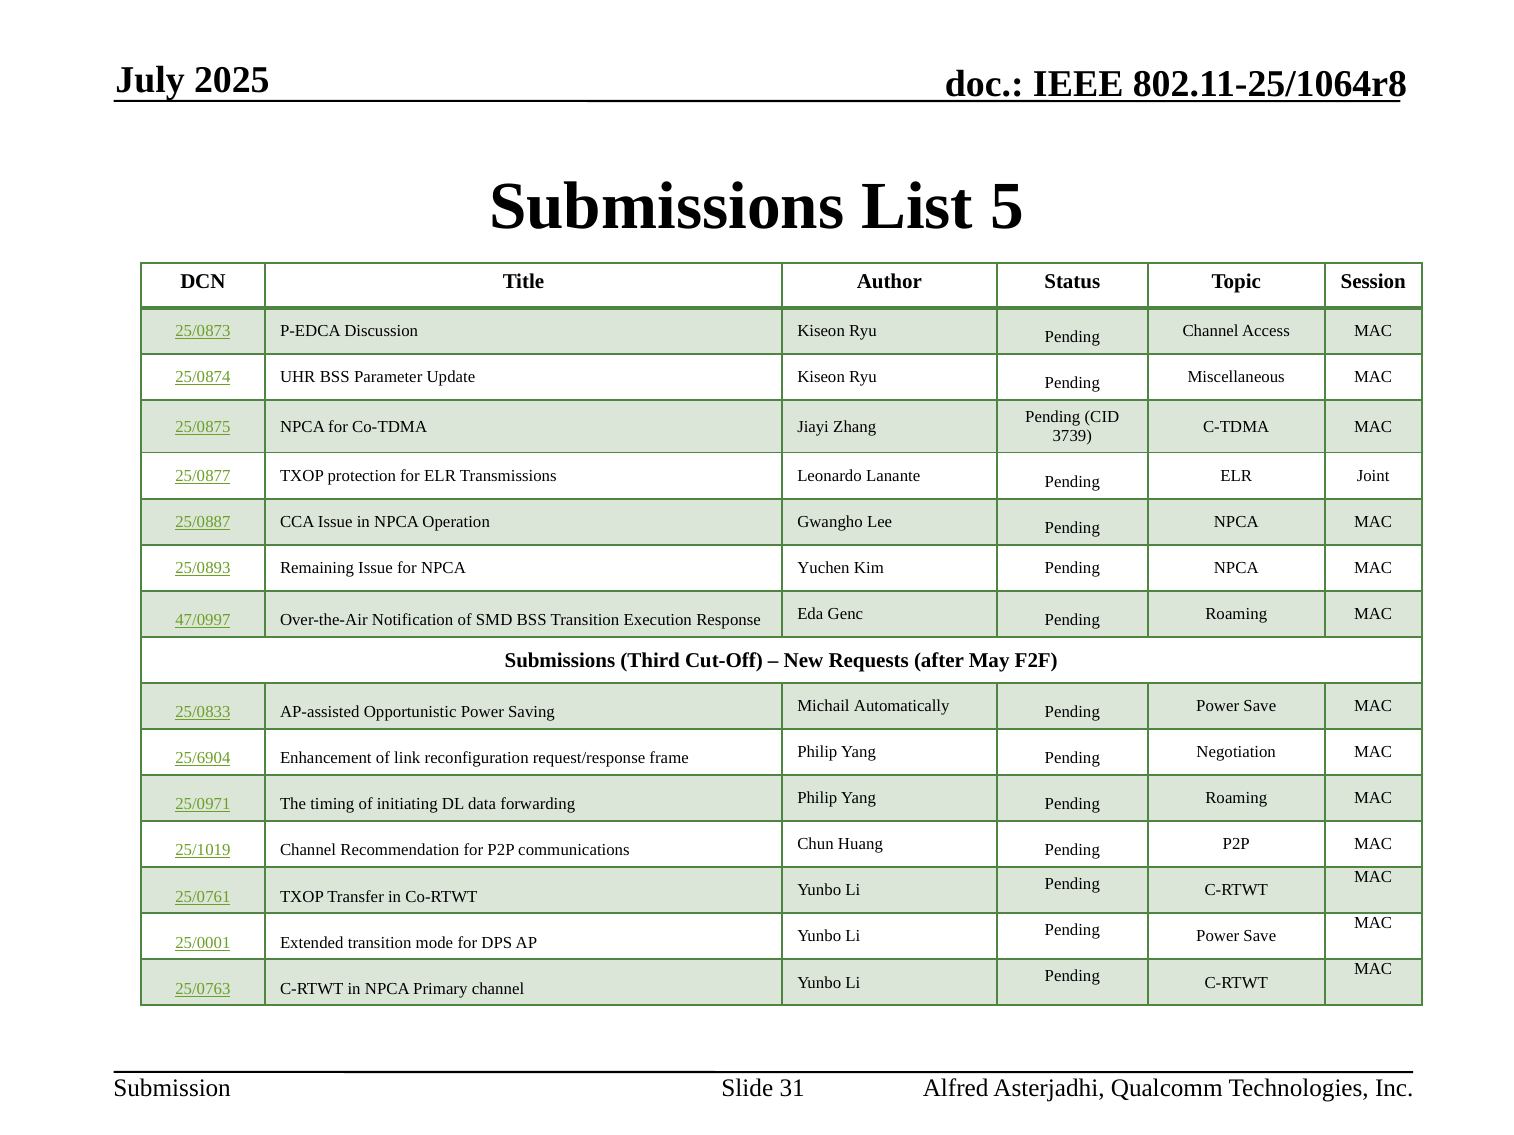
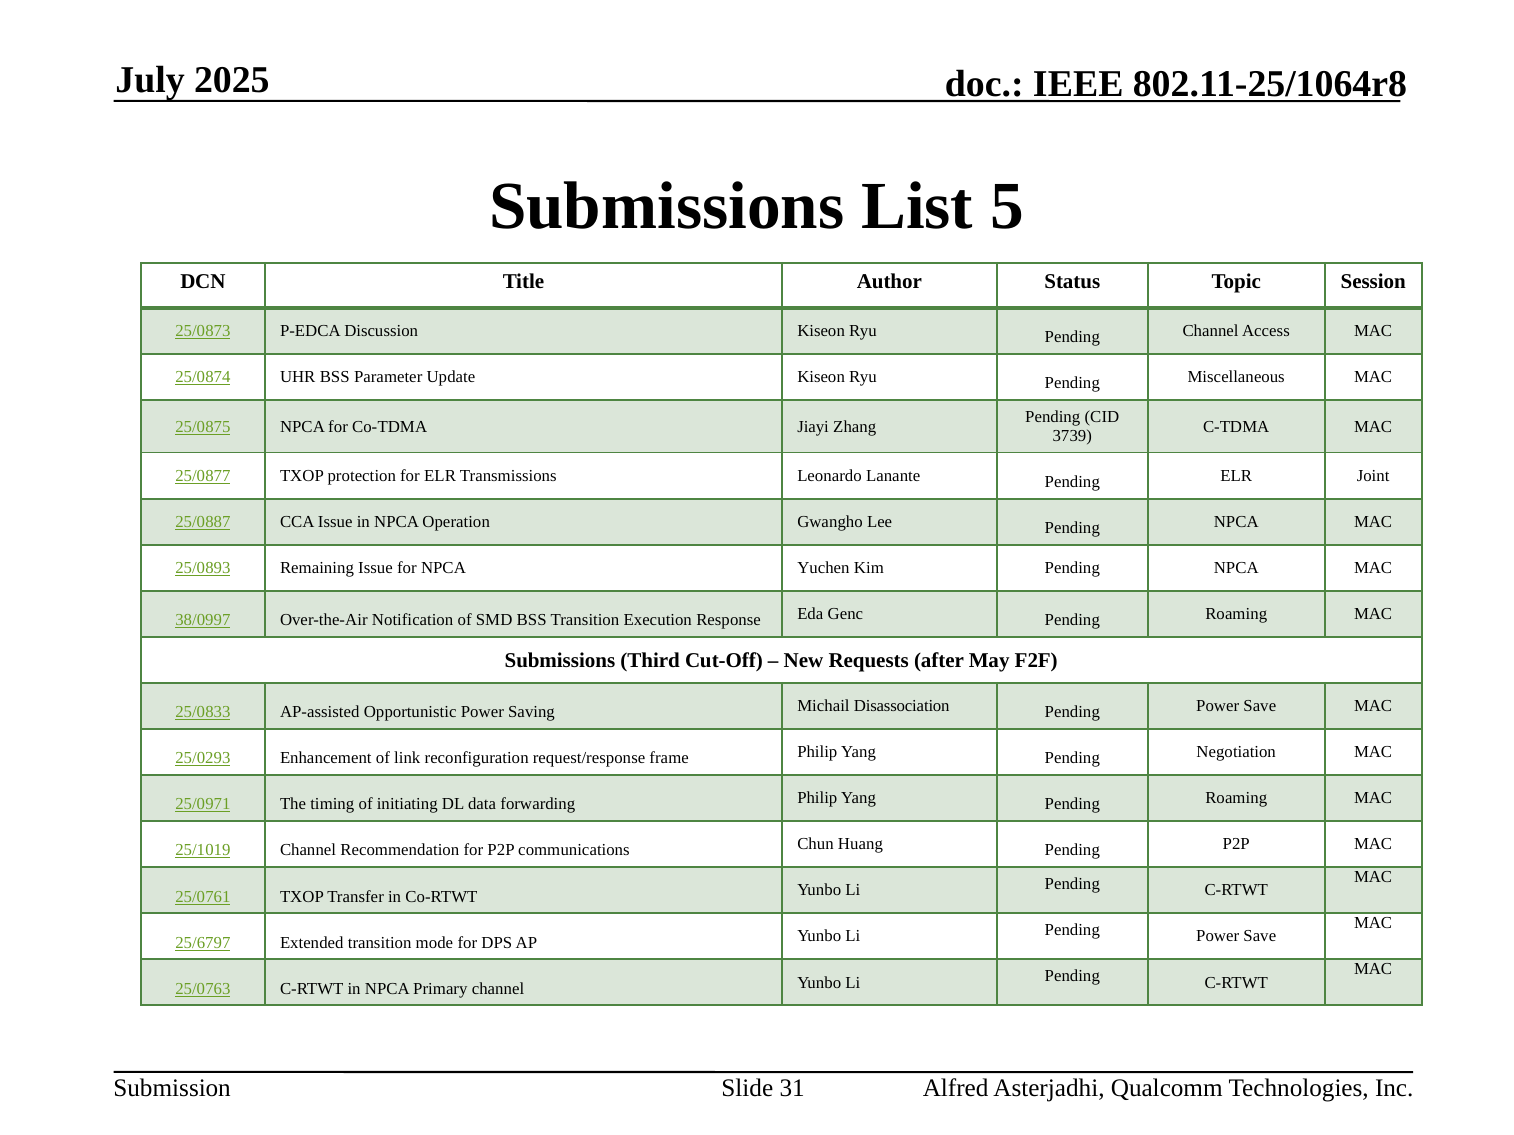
47/0997: 47/0997 -> 38/0997
Automatically: Automatically -> Disassociation
25/6904: 25/6904 -> 25/0293
25/0001: 25/0001 -> 25/6797
